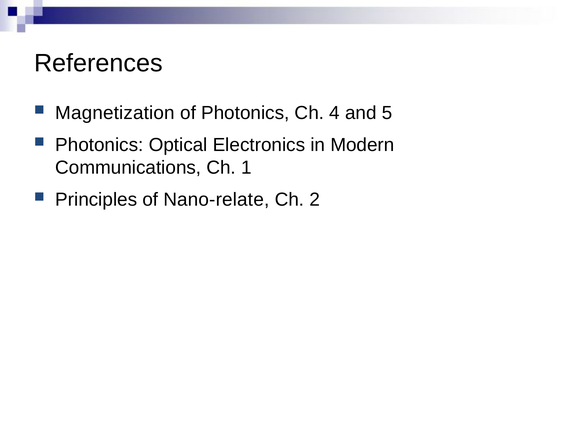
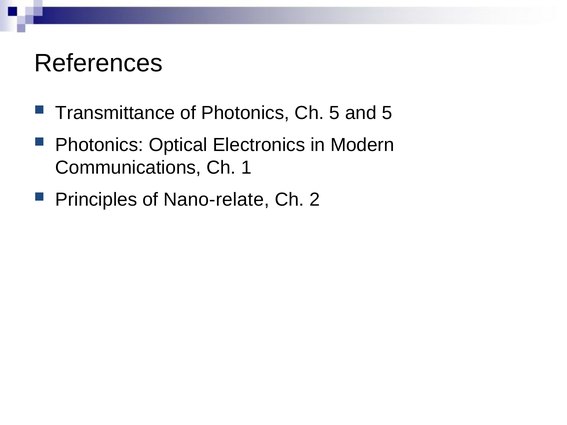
Magnetization: Magnetization -> Transmittance
Ch 4: 4 -> 5
